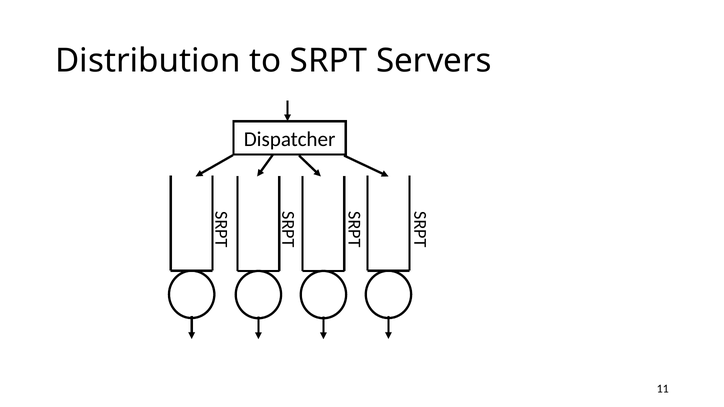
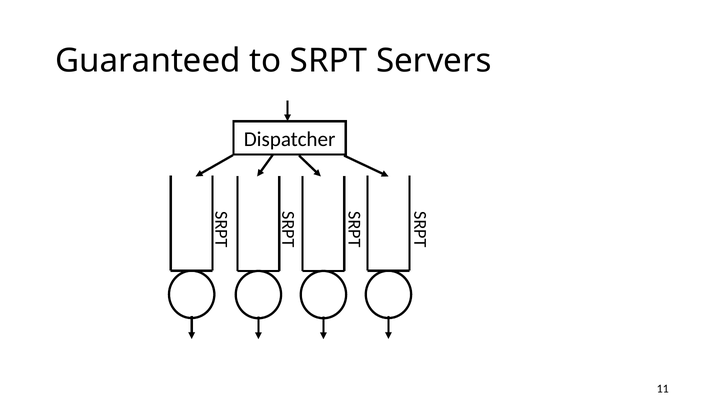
Distribution: Distribution -> Guaranteed
